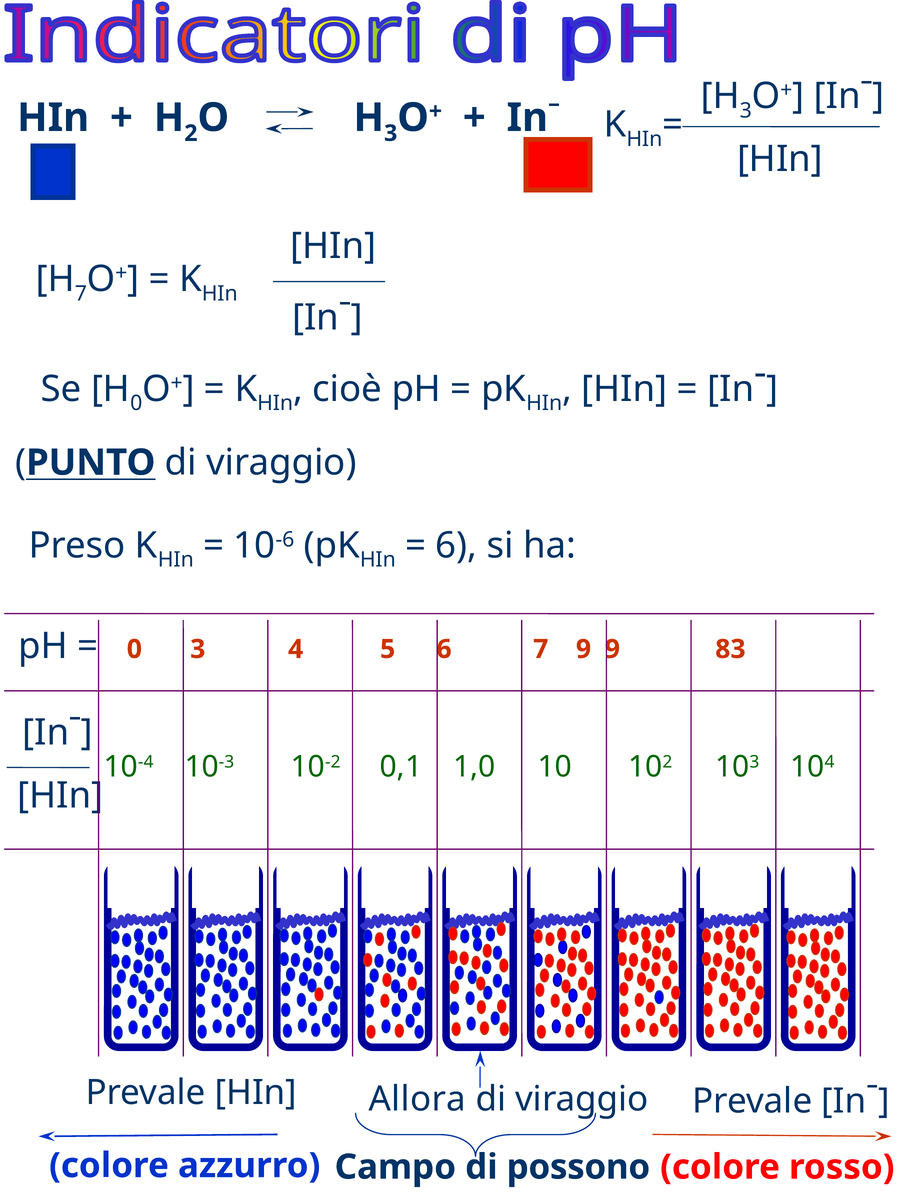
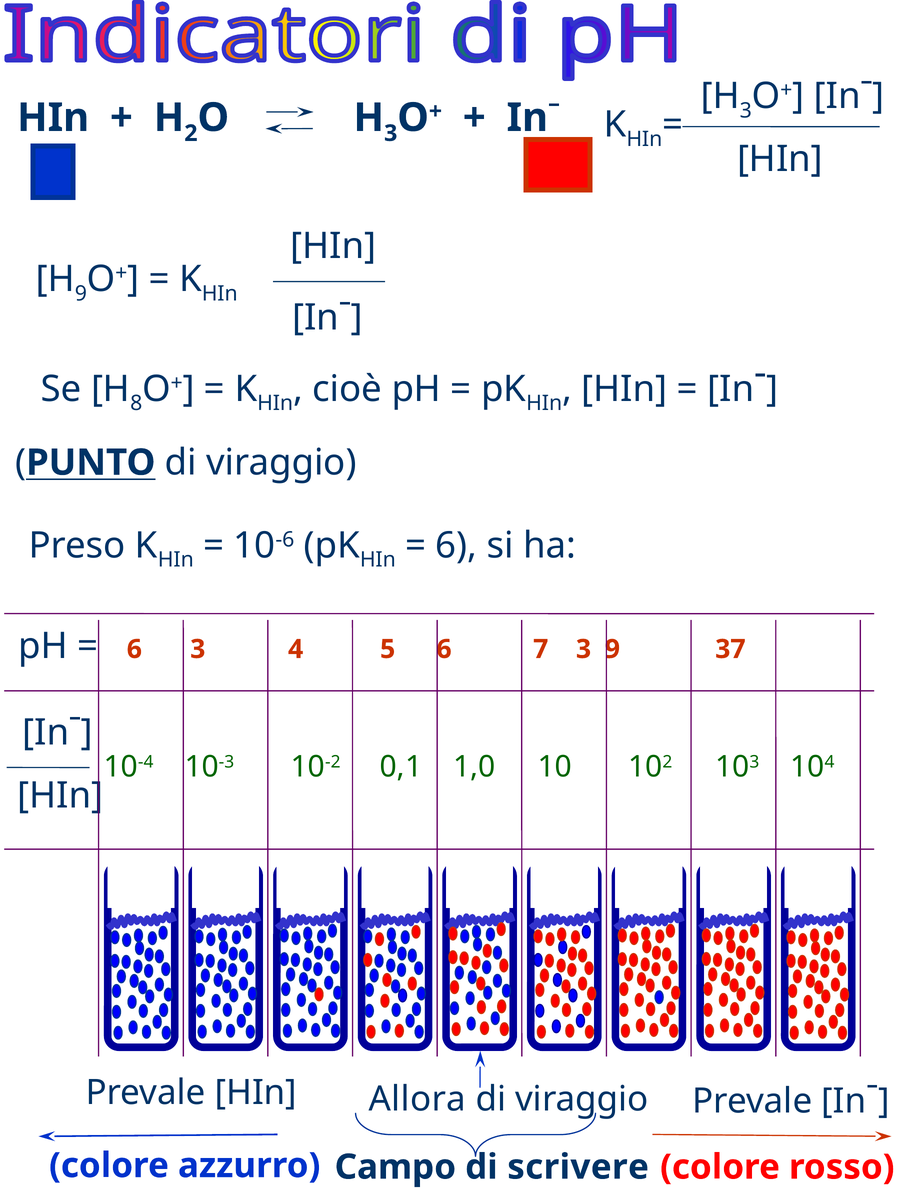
7 at (81, 294): 7 -> 9
0 at (136, 403): 0 -> 8
0 at (134, 649): 0 -> 6
7 9: 9 -> 3
83: 83 -> 37
possono: possono -> scrivere
